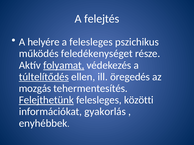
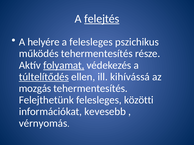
felejtés underline: none -> present
működés feledékenységet: feledékenységet -> tehermentesítés
öregedés: öregedés -> kihívássá
Felejthetünk underline: present -> none
gyakorlás: gyakorlás -> kevesebb
enyhébbek: enyhébbek -> vérnyomás
